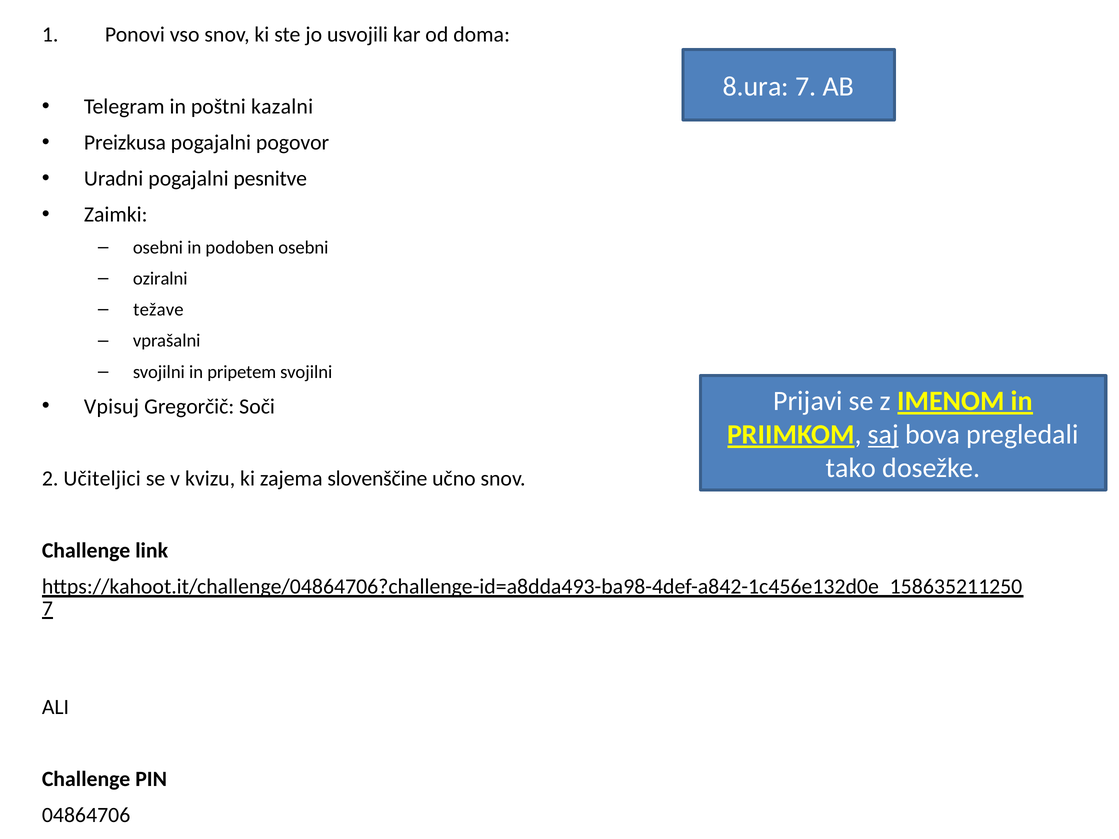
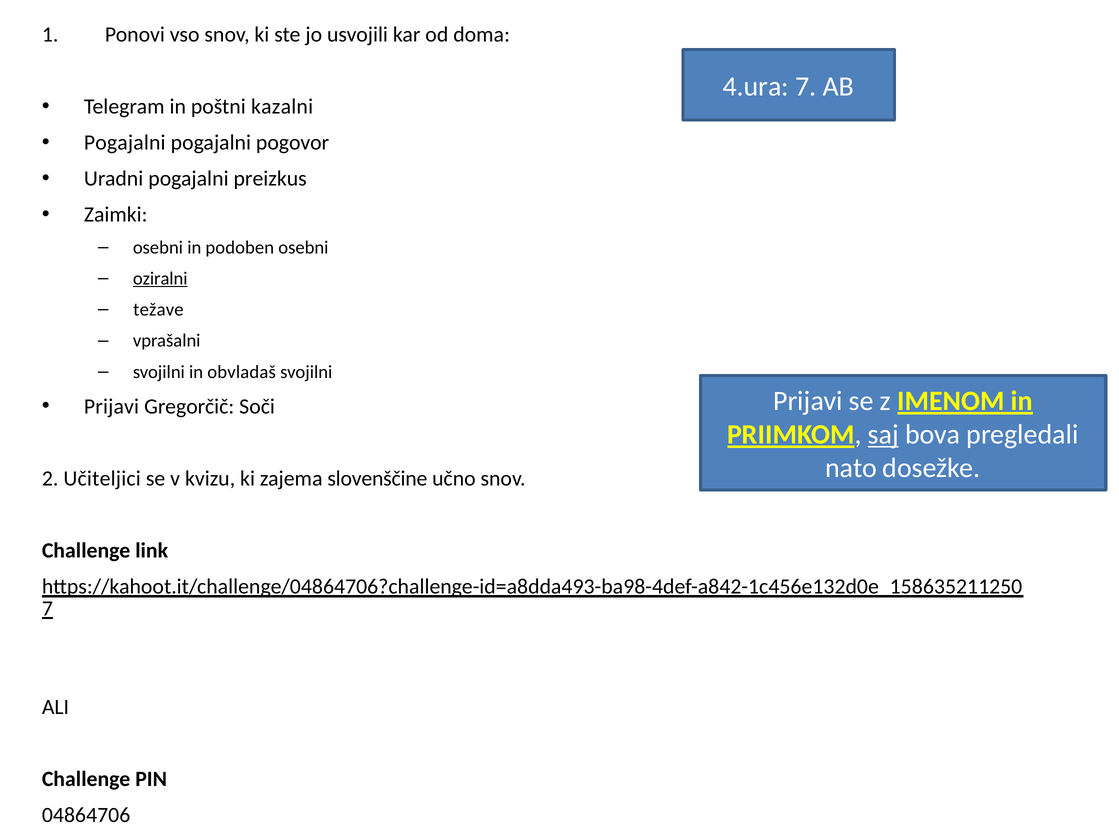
8.ura: 8.ura -> 4.ura
Preizkusa at (125, 143): Preizkusa -> Pogajalni
pesnitve: pesnitve -> preizkus
oziralni underline: none -> present
pripetem: pripetem -> obvladaš
Vpisuj at (111, 406): Vpisuj -> Prijavi
tako: tako -> nato
